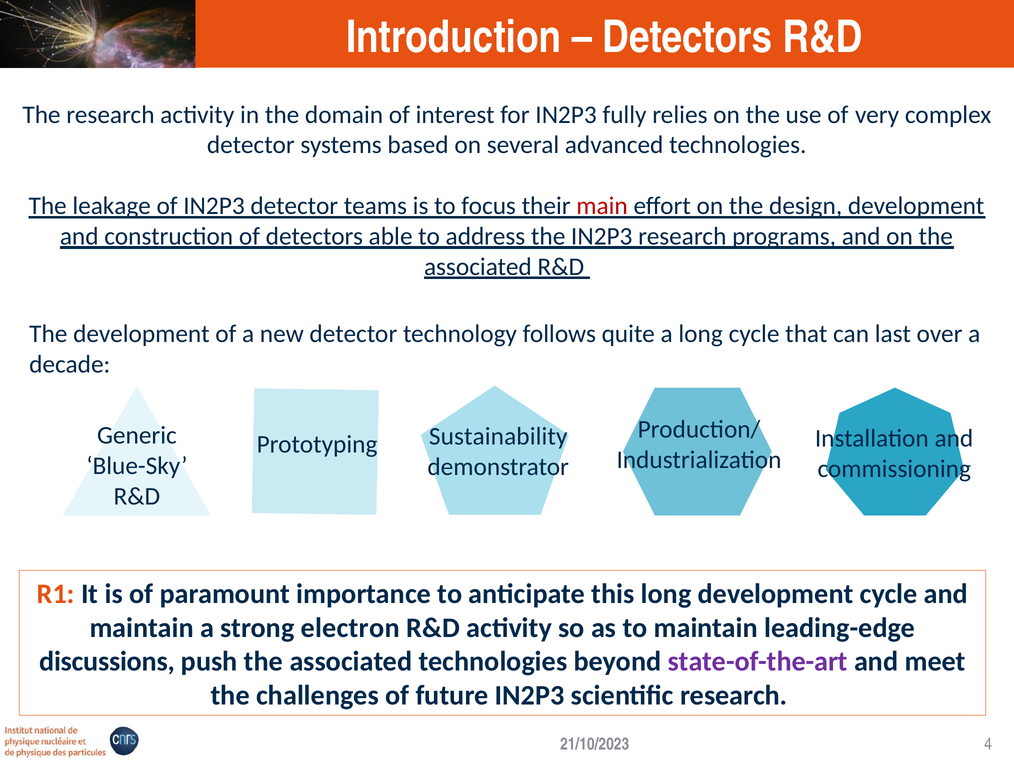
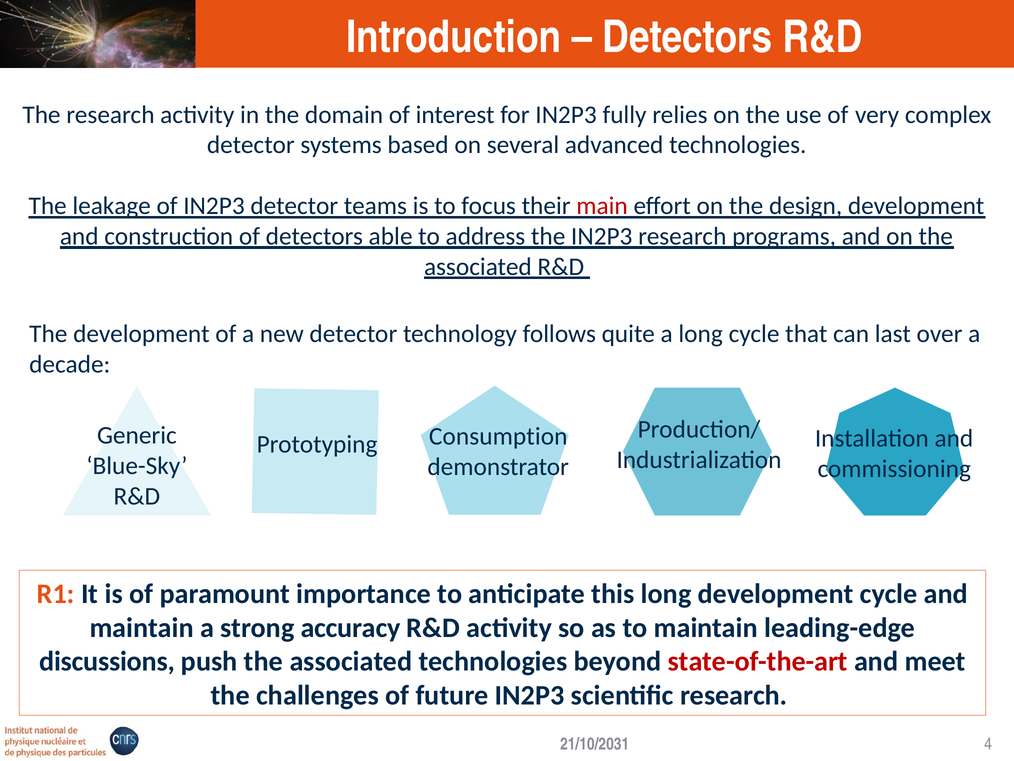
Sustainability: Sustainability -> Consumption
electron: electron -> accuracy
state-of-the-art colour: purple -> red
21/10/2023: 21/10/2023 -> 21/10/2031
